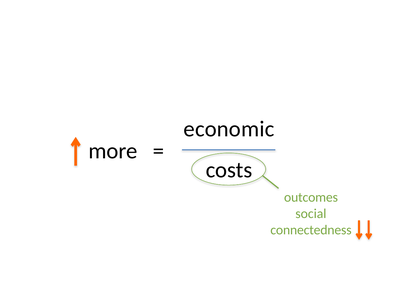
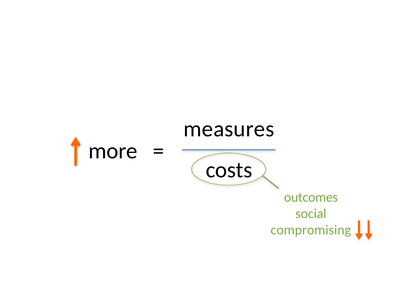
economic: economic -> measures
connectedness: connectedness -> compromising
